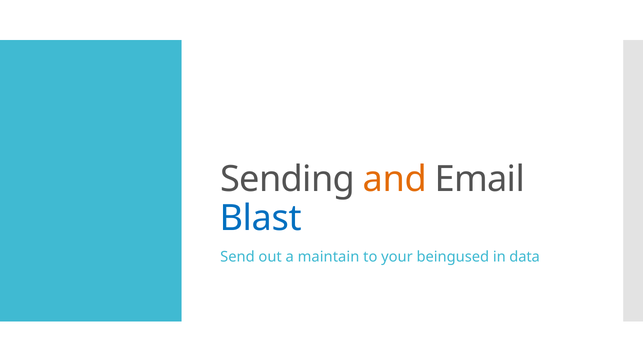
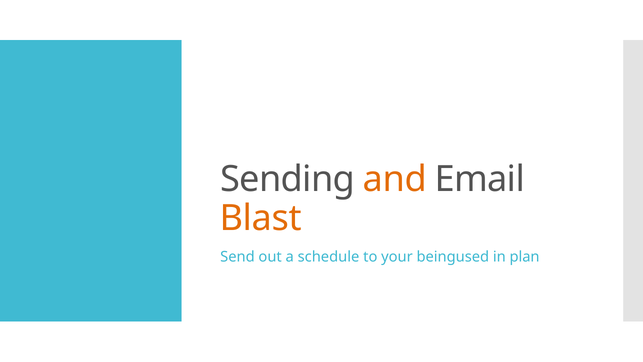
Blast colour: blue -> orange
maintain: maintain -> schedule
data: data -> plan
